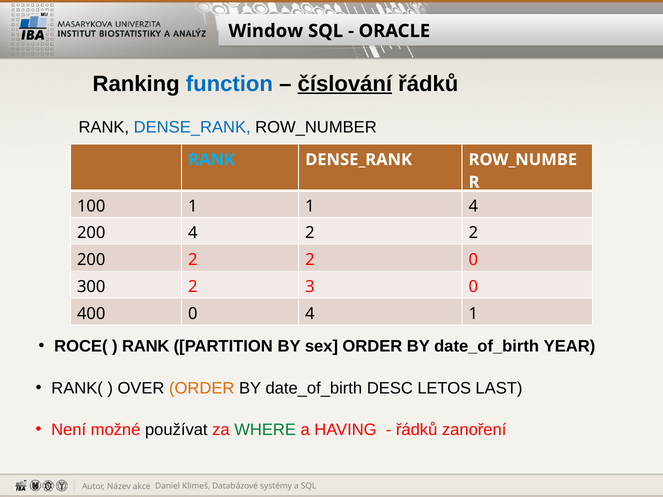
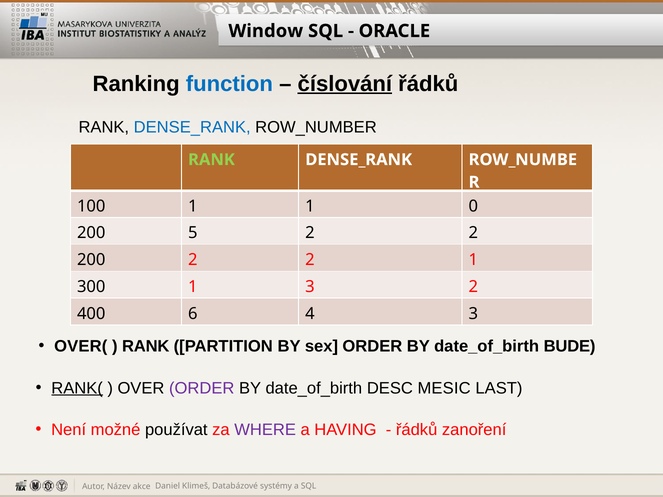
RANK at (211, 160) colour: light blue -> light green
1 4: 4 -> 0
200 4: 4 -> 5
2 0: 0 -> 1
300 2: 2 -> 1
3 0: 0 -> 2
400 0: 0 -> 6
4 1: 1 -> 3
ROCE(: ROCE( -> OVER(
YEAR: YEAR -> BUDE
RANK( underline: none -> present
ORDER at (202, 388) colour: orange -> purple
LETOS: LETOS -> MESIC
WHERE colour: green -> purple
